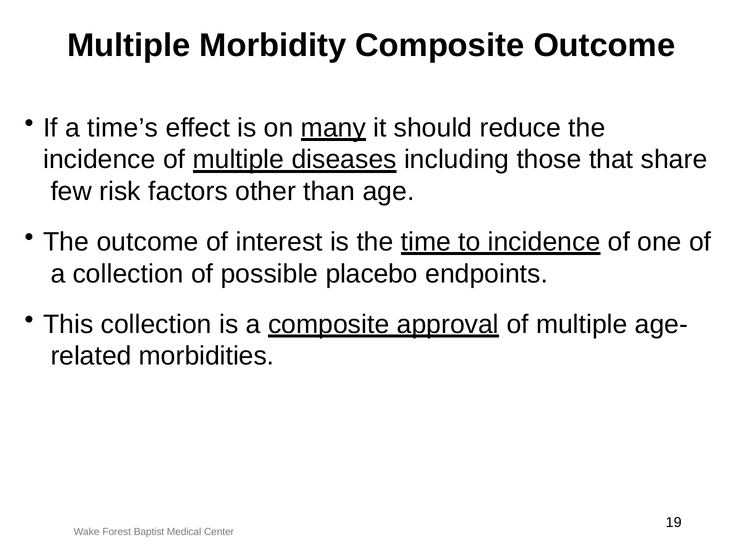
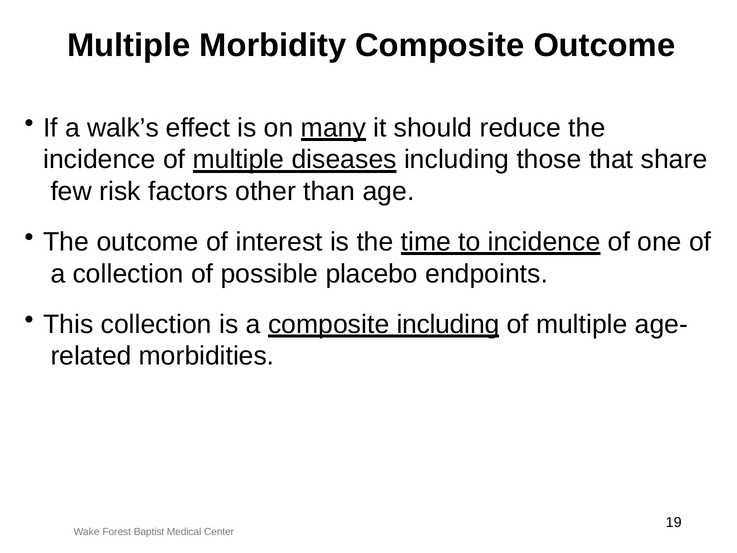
time’s: time’s -> walk’s
composite approval: approval -> including
